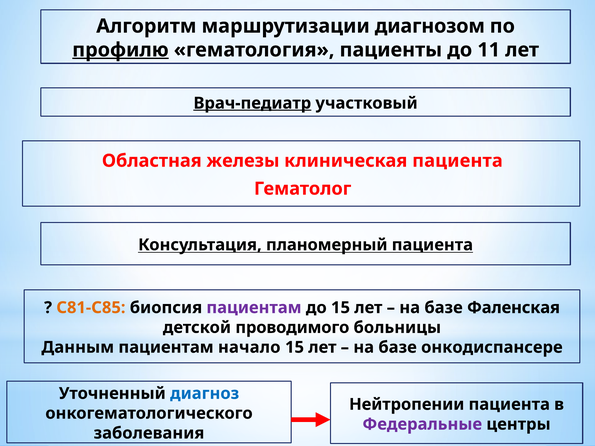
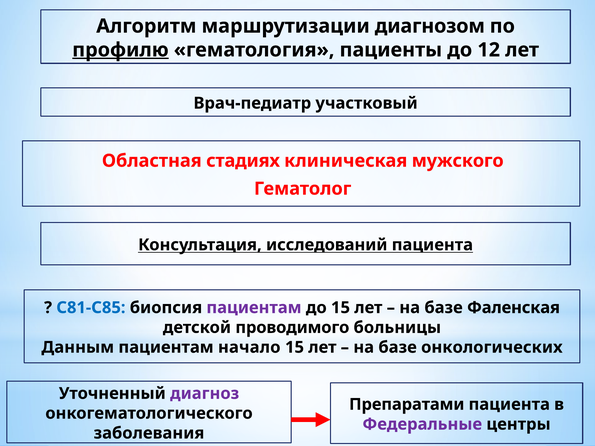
11: 11 -> 12
Врач-педиатр underline: present -> none
железы: железы -> стадиях
клиническая пациента: пациента -> мужского
планомерный: планомерный -> исследований
С81-С85 colour: orange -> blue
онкодиспансере: онкодиспансере -> онкологических
диагноз colour: blue -> purple
Нейтропении: Нейтропении -> Препаратами
